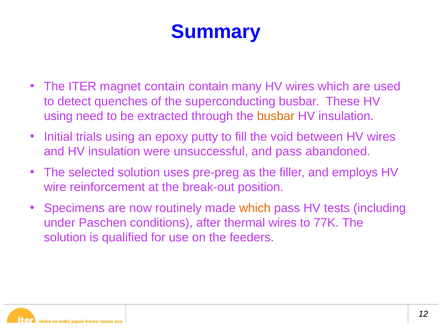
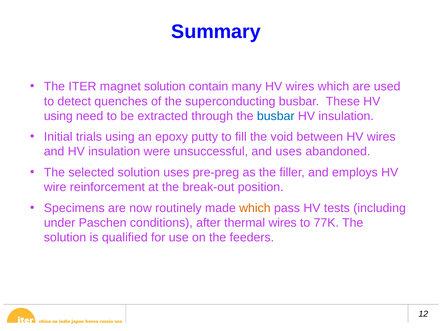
magnet contain: contain -> solution
busbar at (276, 116) colour: orange -> blue
and pass: pass -> uses
